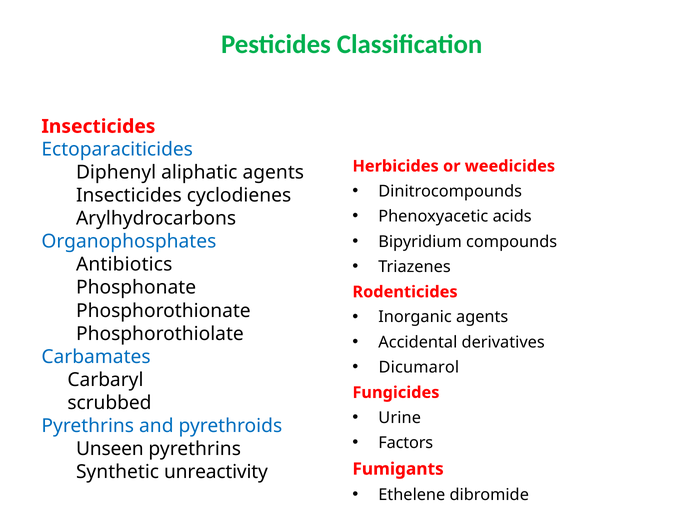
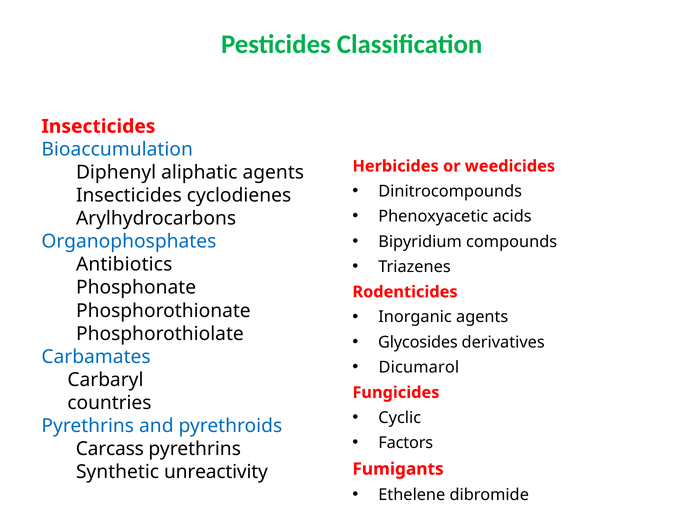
Ectoparaciticides: Ectoparaciticides -> Bioaccumulation
Accidental: Accidental -> Glycosides
scrubbed: scrubbed -> countries
Urine: Urine -> Cyclic
Unseen: Unseen -> Carcass
